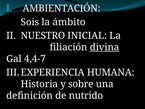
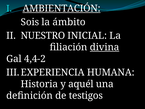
AMBIENTACIÓN underline: none -> present
4,4-7: 4,4-7 -> 4,4-2
sobre: sobre -> aquél
nutrido: nutrido -> testigos
